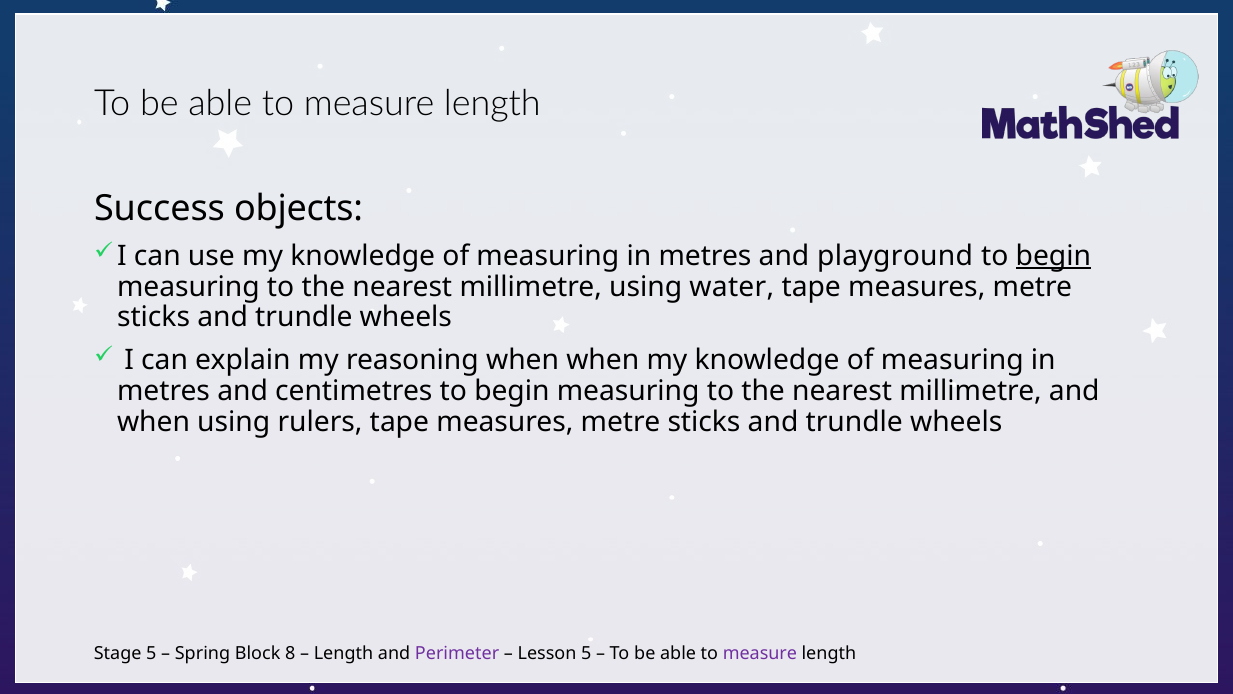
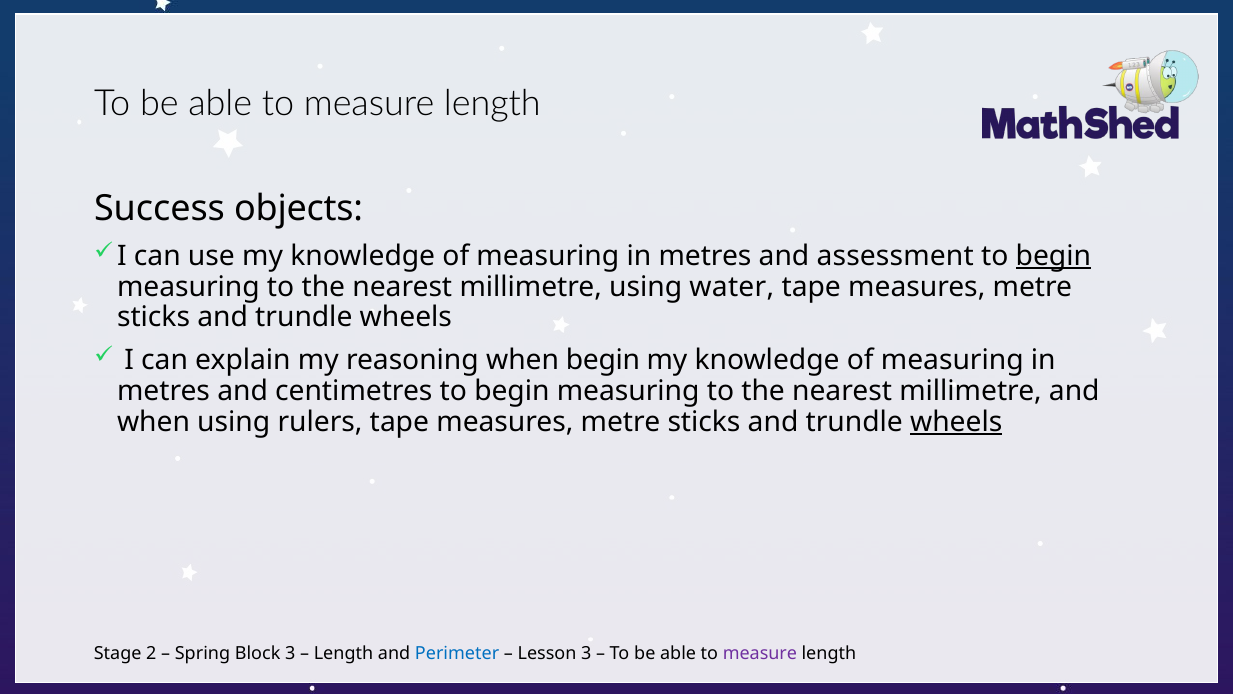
playground: playground -> assessment
when when: when -> begin
wheels at (956, 421) underline: none -> present
Stage 5: 5 -> 2
Block 8: 8 -> 3
Perimeter colour: purple -> blue
Lesson 5: 5 -> 3
